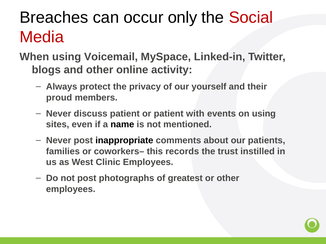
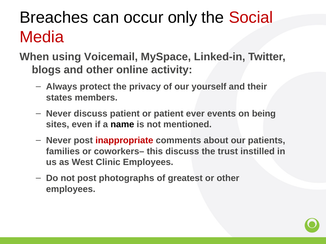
proud: proud -> states
with: with -> ever
on using: using -> being
inappropriate colour: black -> red
this records: records -> discuss
